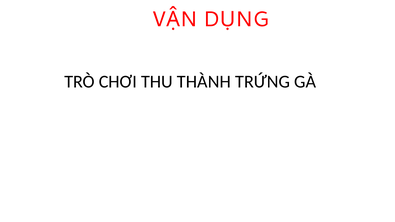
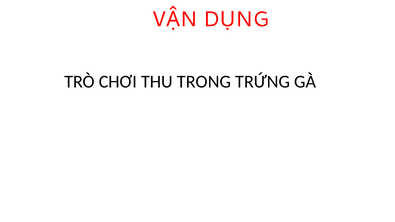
THÀNH: THÀNH -> TRONG
